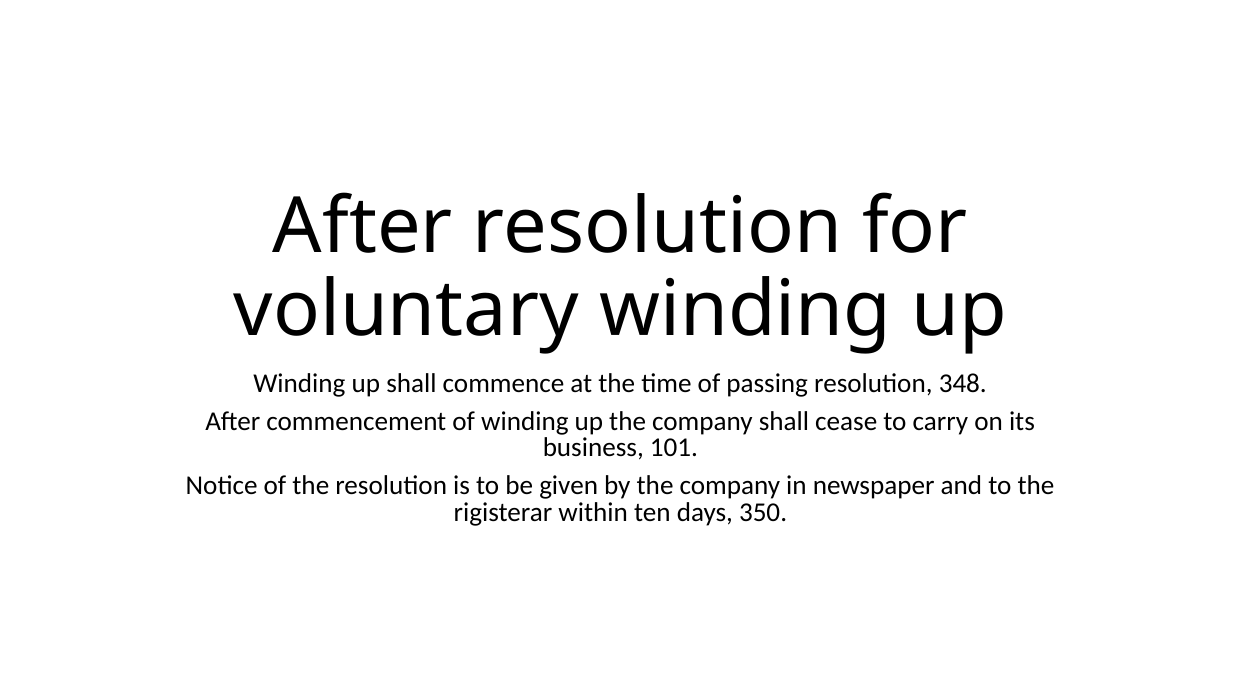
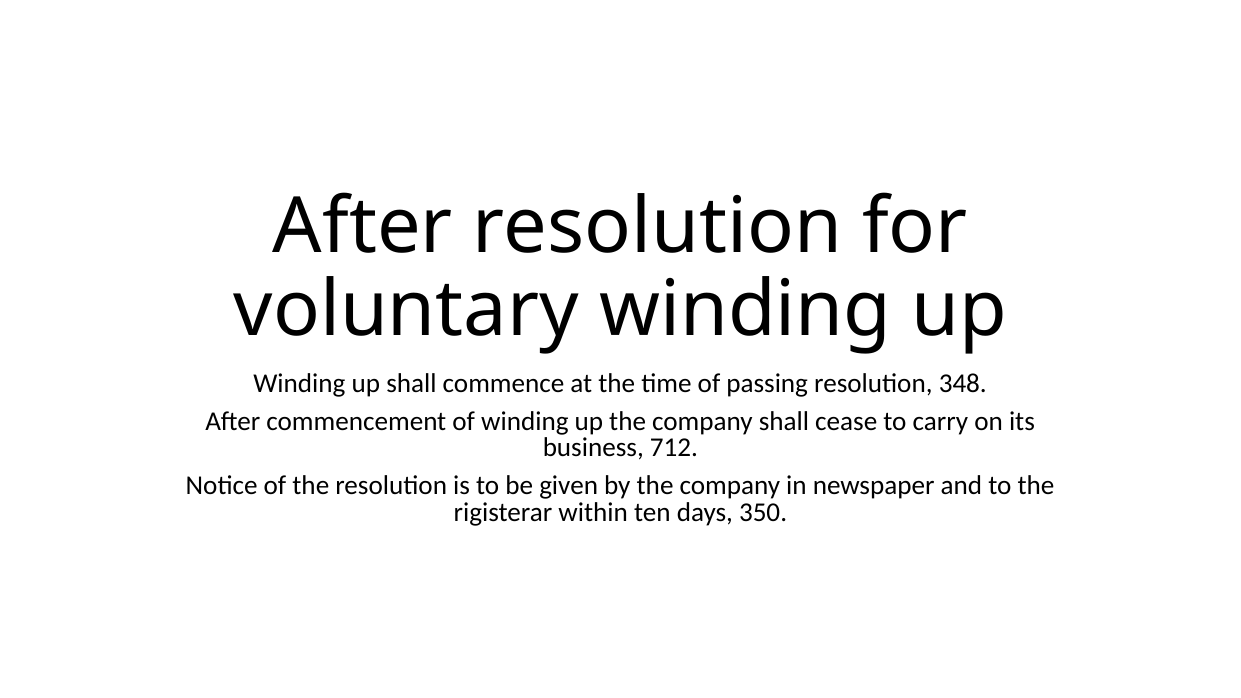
101: 101 -> 712
